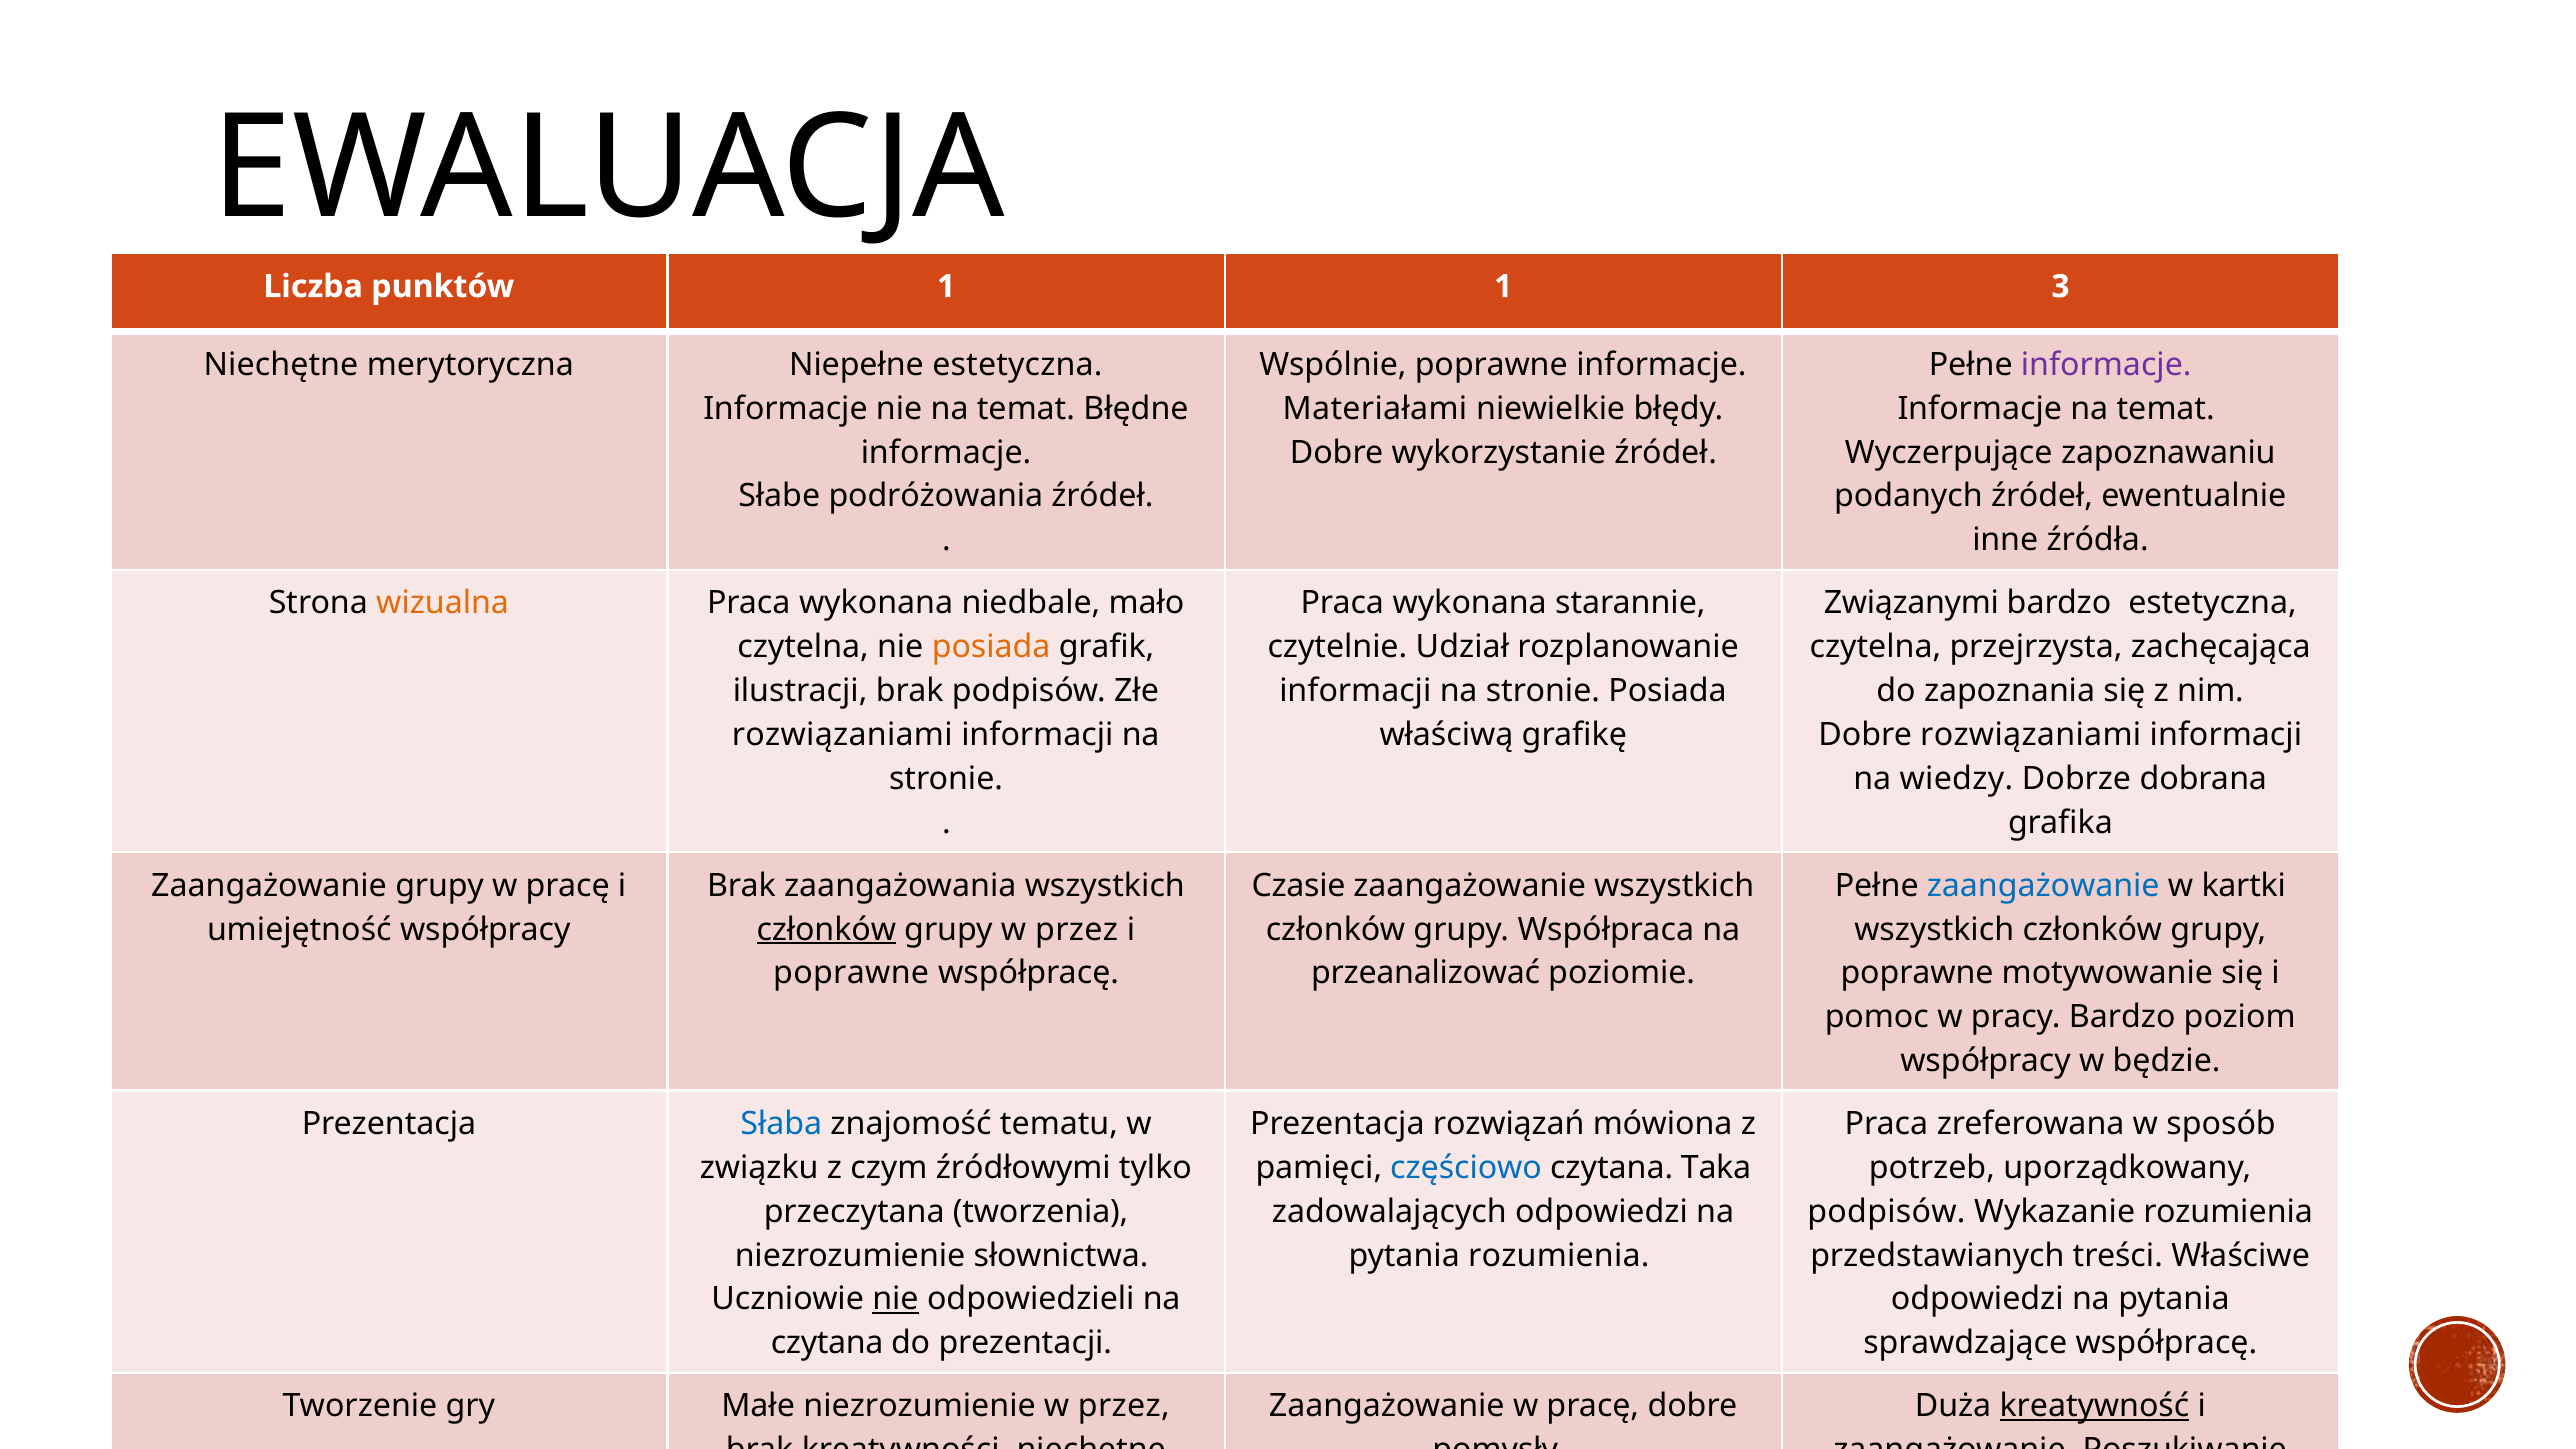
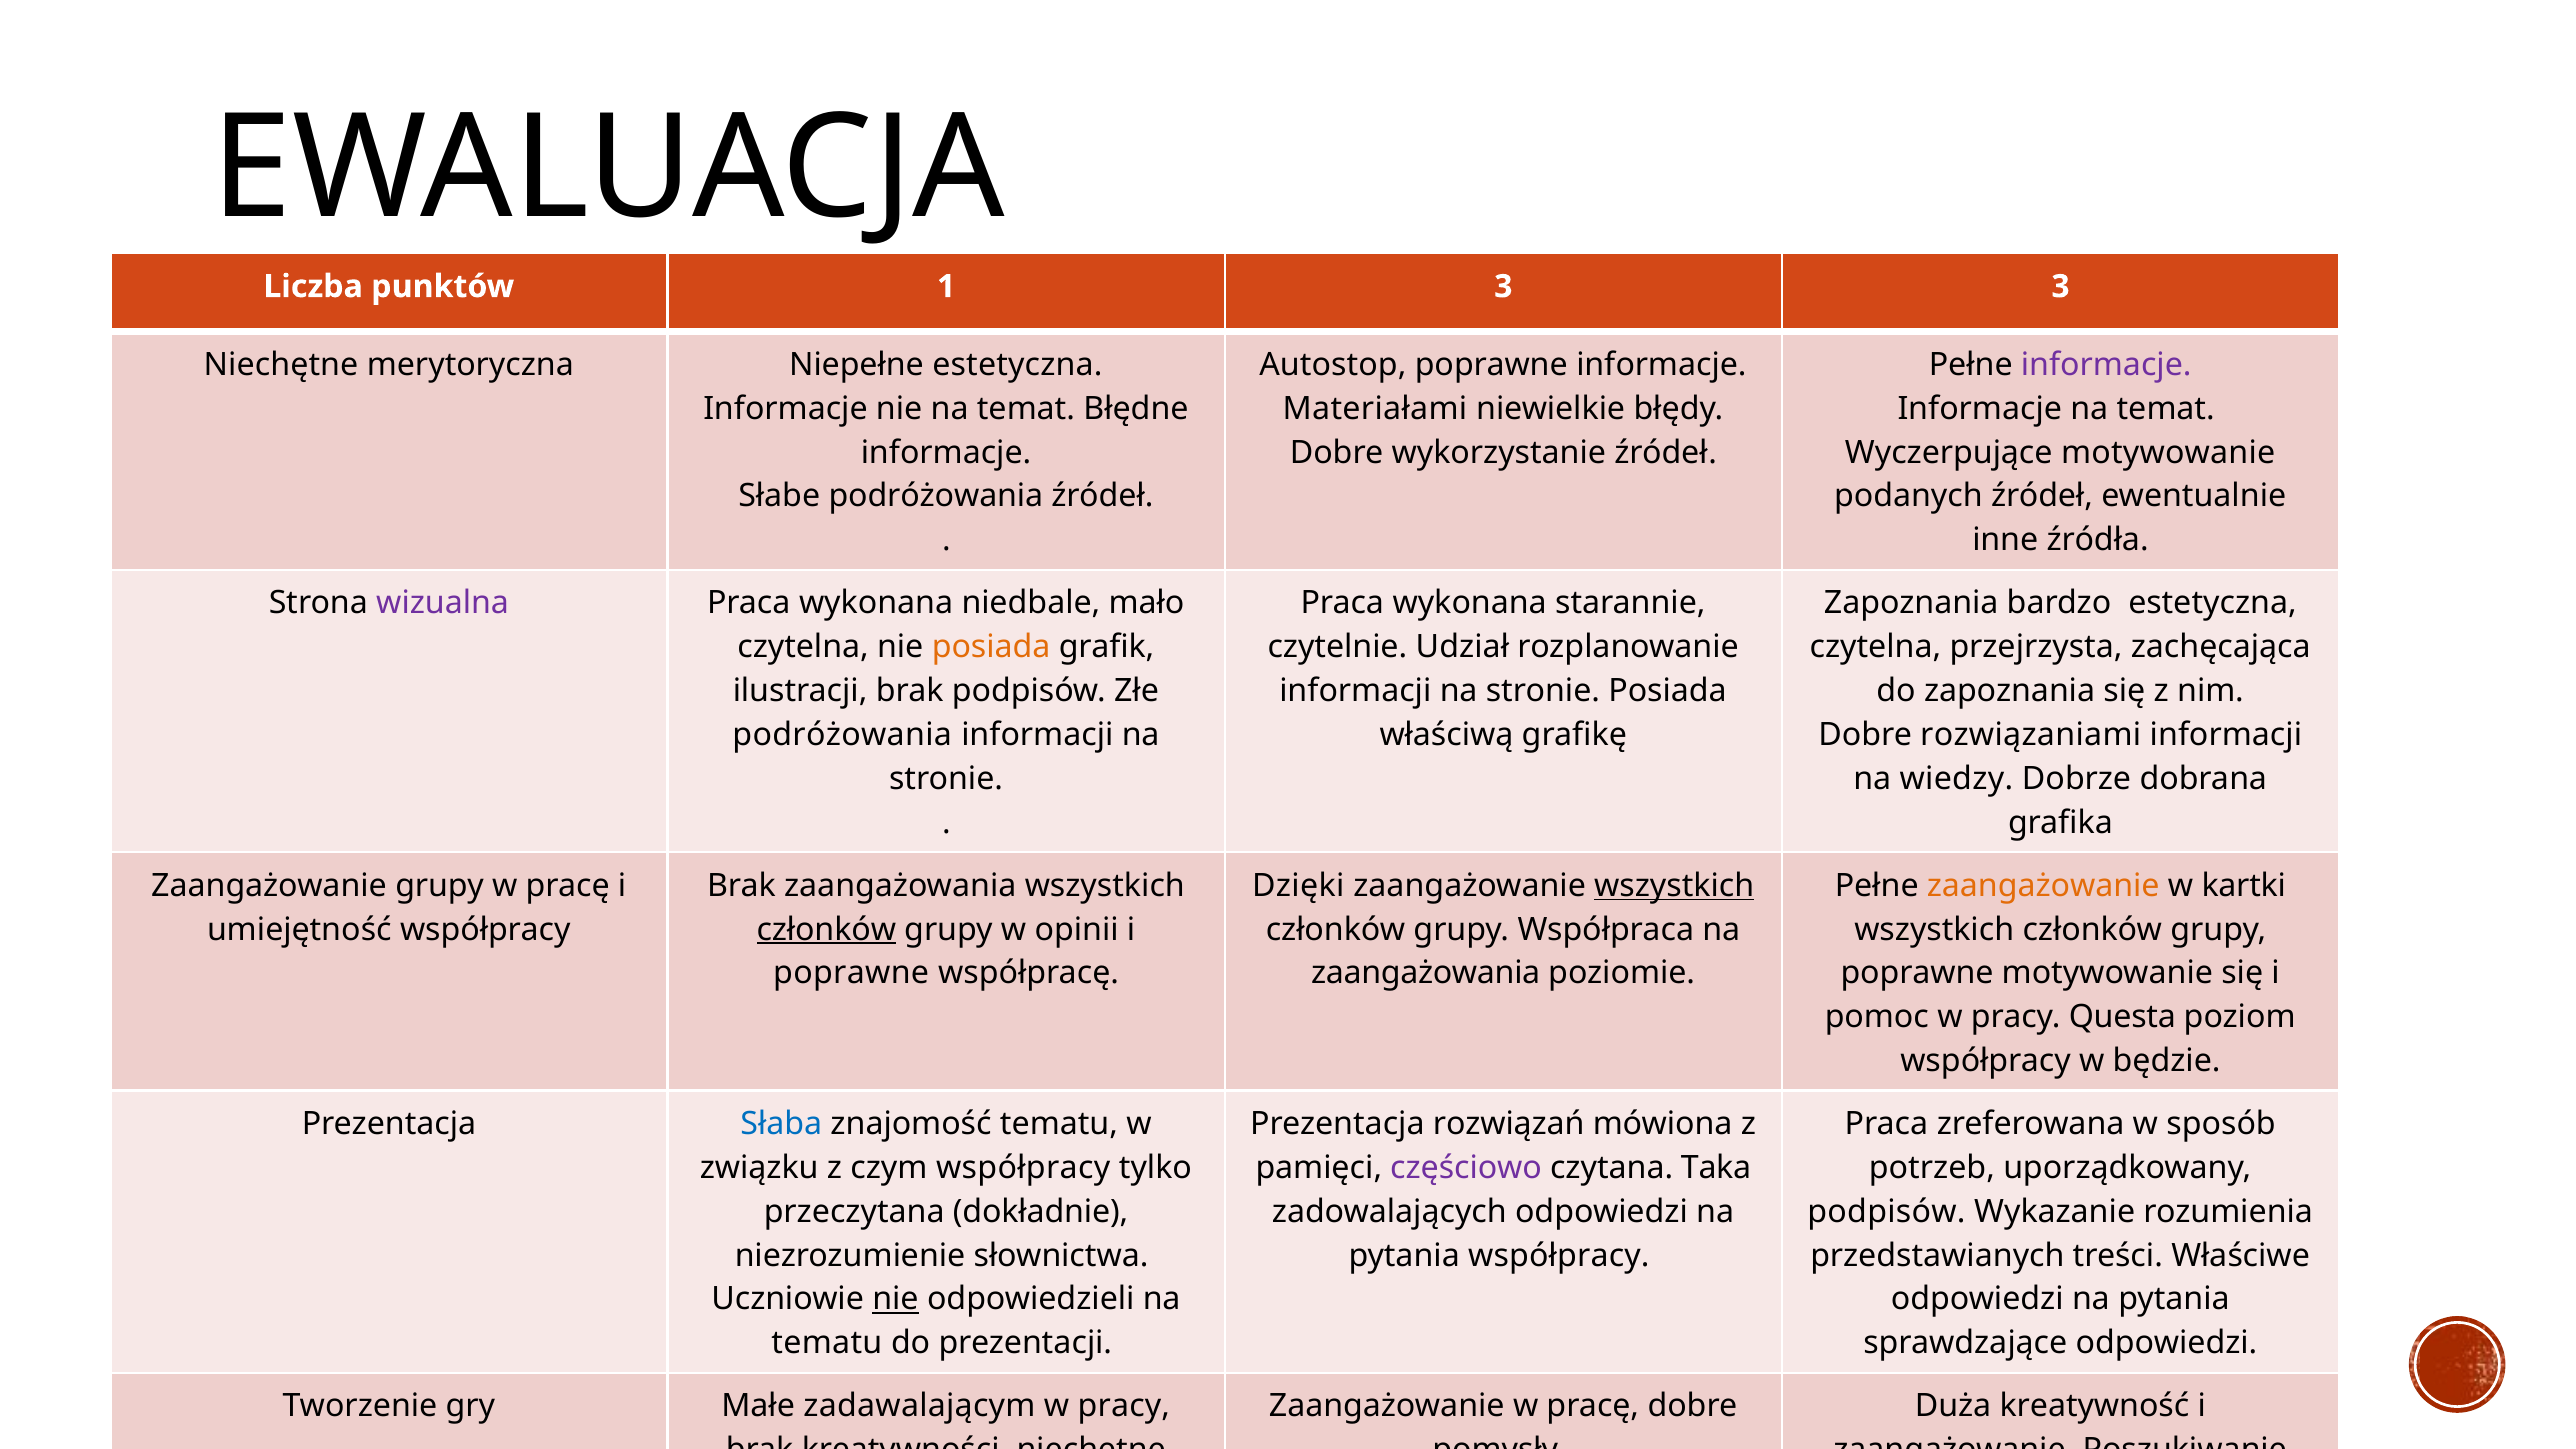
1 1: 1 -> 3
Wspólnie: Wspólnie -> Autostop
Wyczerpujące zapoznawaniu: zapoznawaniu -> motywowanie
wizualna colour: orange -> purple
Związanymi at (1911, 603): Związanymi -> Zapoznania
rozwiązaniami at (842, 735): rozwiązaniami -> podróżowania
Czasie: Czasie -> Dzięki
wszystkich at (1674, 886) underline: none -> present
zaangażowanie at (2043, 886) colour: blue -> orange
grupy w przez: przez -> opinii
przeanalizować at (1426, 973): przeanalizować -> zaangażowania
pracy Bardzo: Bardzo -> Questa
czym źródłowymi: źródłowymi -> współpracy
częściowo colour: blue -> purple
tworzenia: tworzenia -> dokładnie
pytania rozumienia: rozumienia -> współpracy
czytana at (827, 1343): czytana -> tematu
sprawdzające współpracę: współpracę -> odpowiedzi
Małe niezrozumienie: niezrozumienie -> zadawalającym
przez at (1124, 1406): przez -> pracy
kreatywność underline: present -> none
